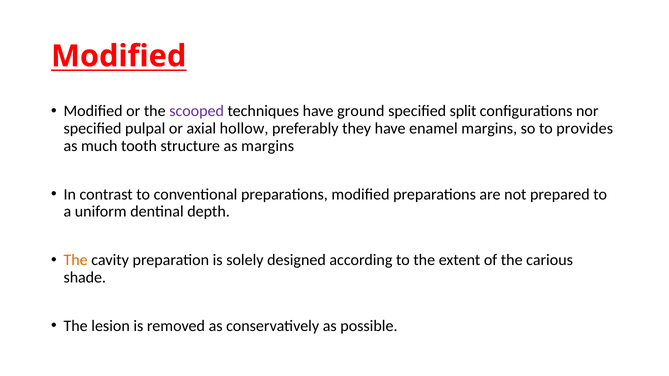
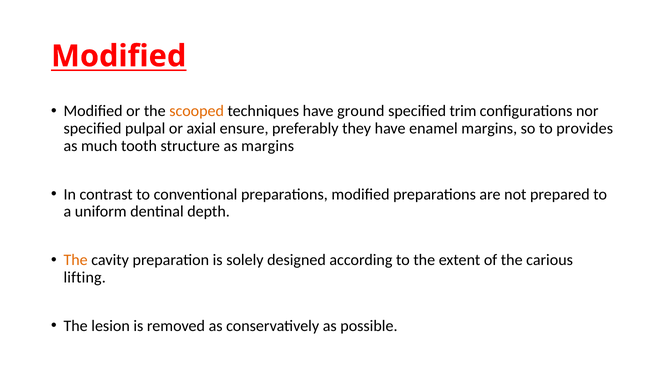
scooped colour: purple -> orange
split: split -> trim
hollow: hollow -> ensure
shade: shade -> lifting
